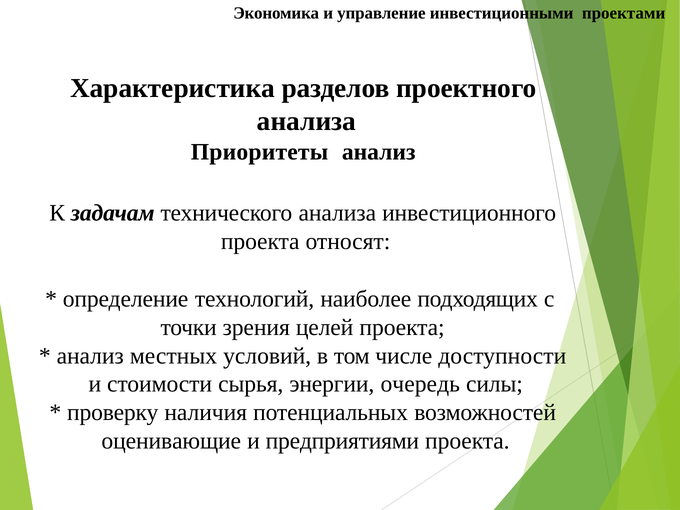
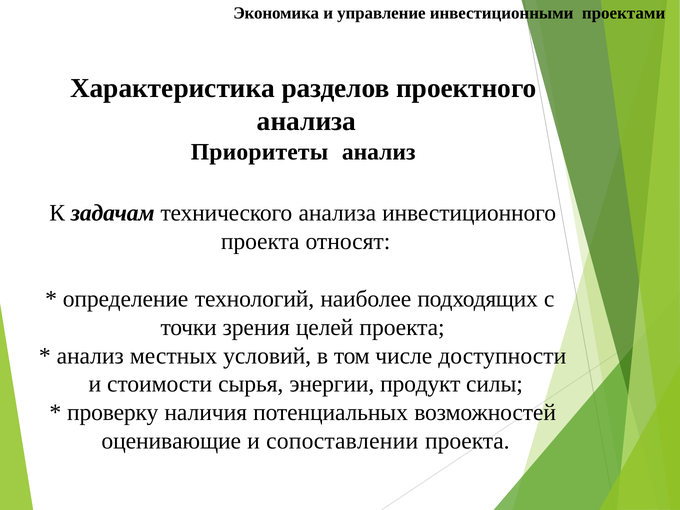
очередь: очередь -> продукт
предприятиями: предприятиями -> сопоставлении
